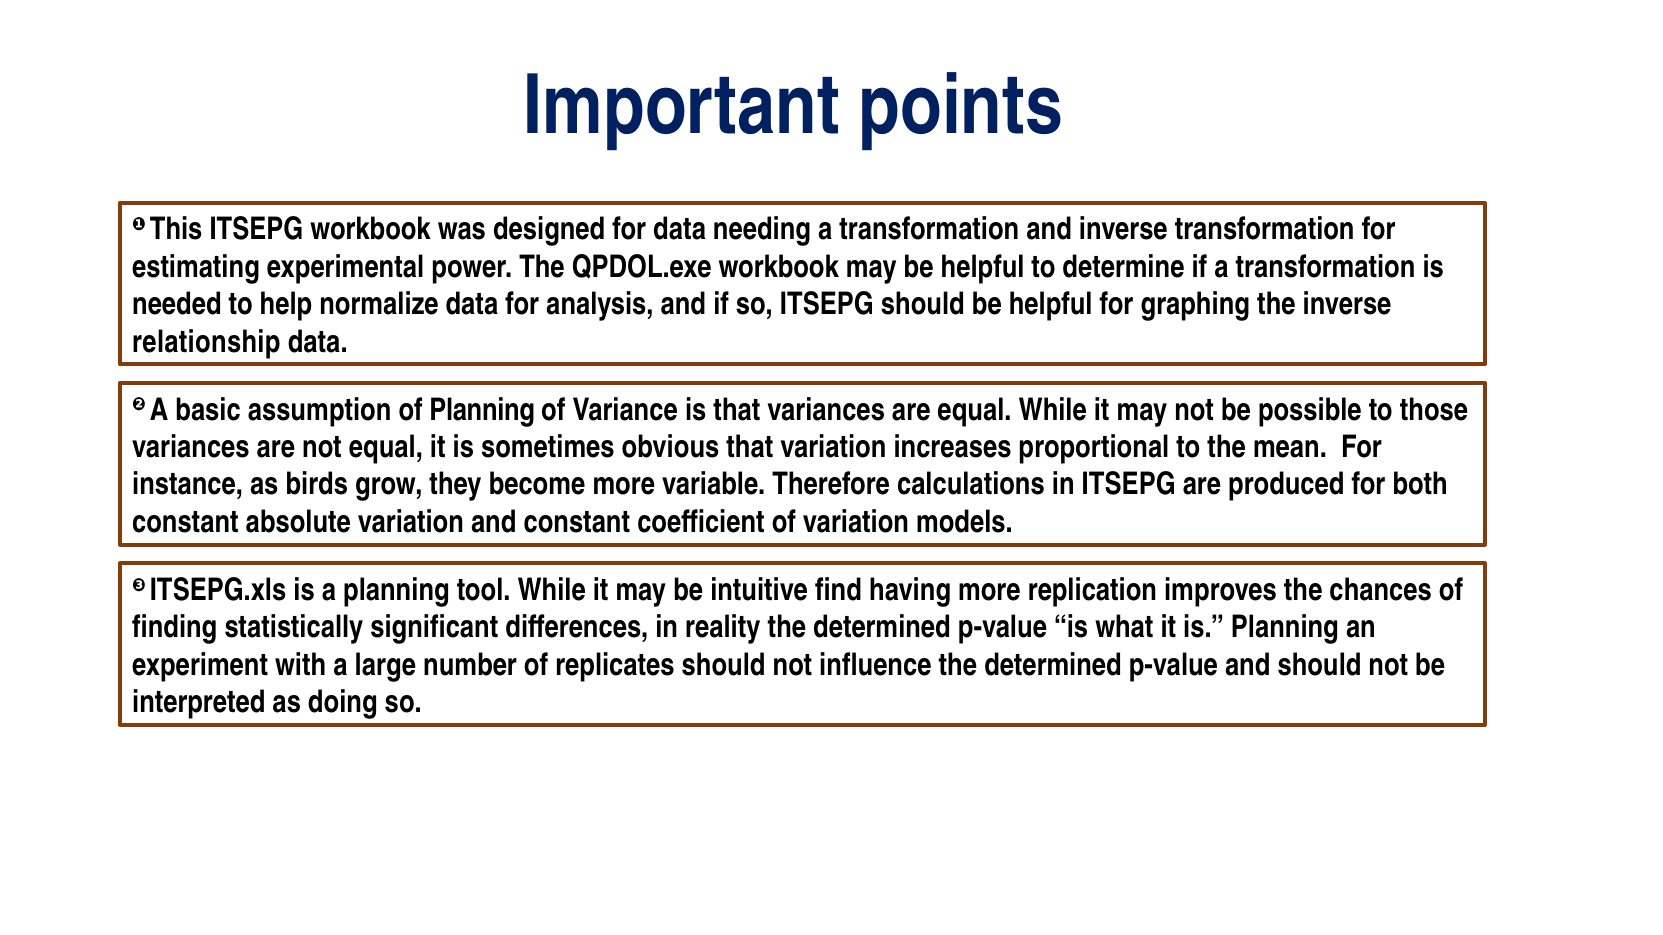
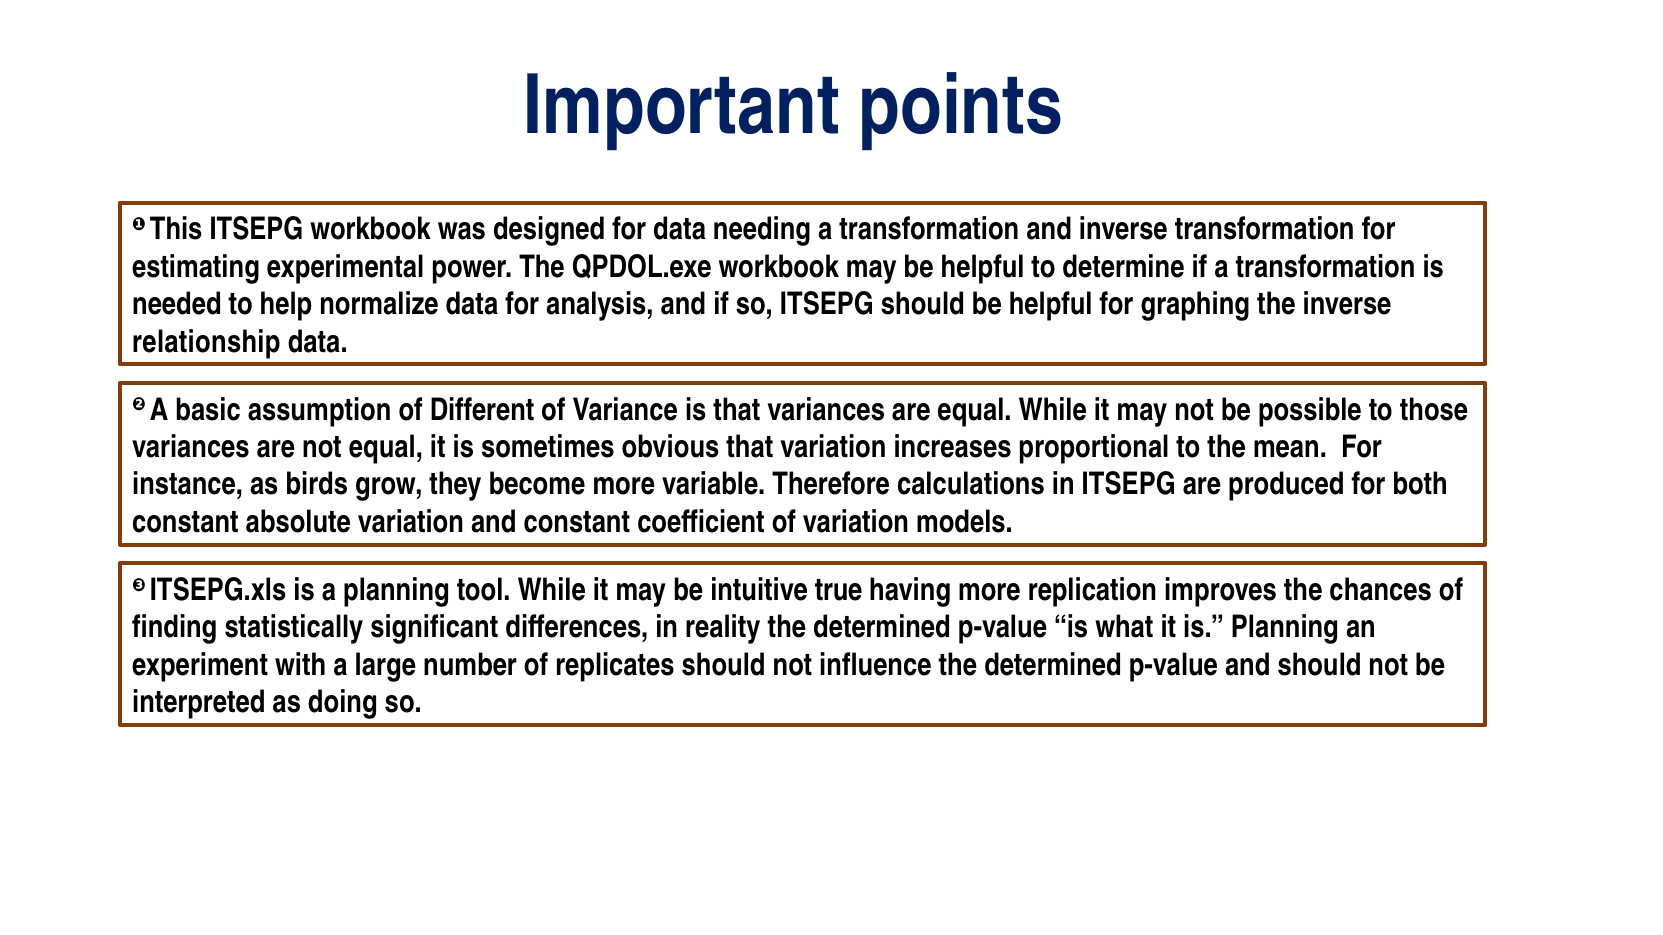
of Planning: Planning -> Different
find: find -> true
